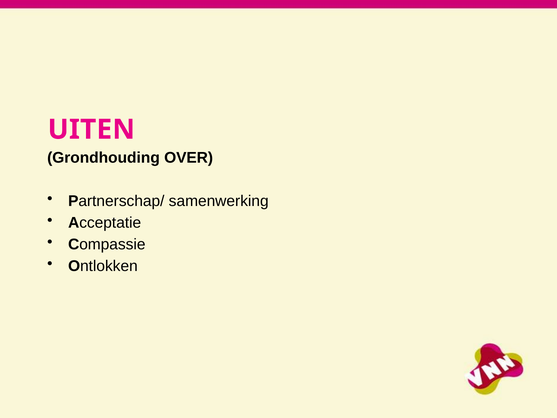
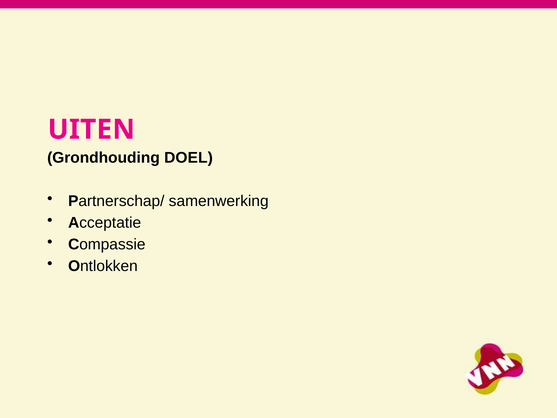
OVER: OVER -> DOEL
